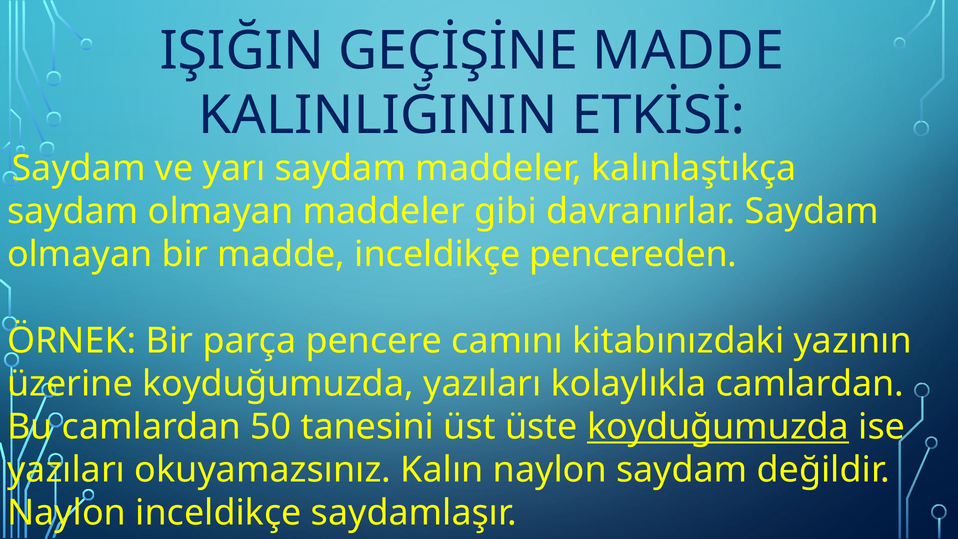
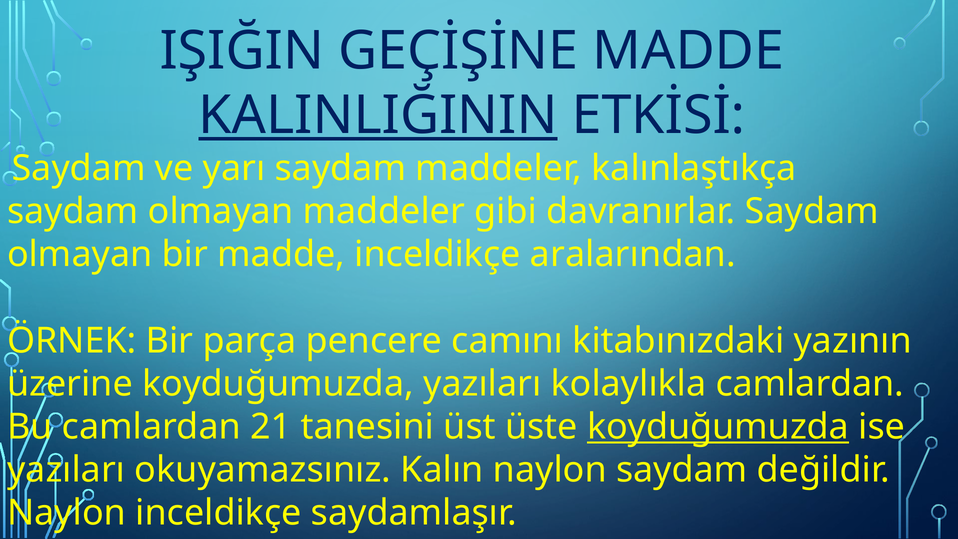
KALINLIĞININ underline: none -> present
pencereden: pencereden -> aralarından
50: 50 -> 21
